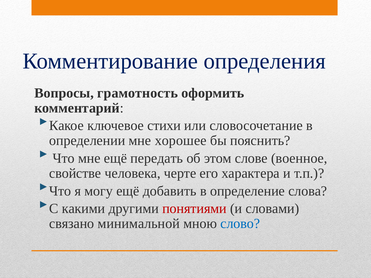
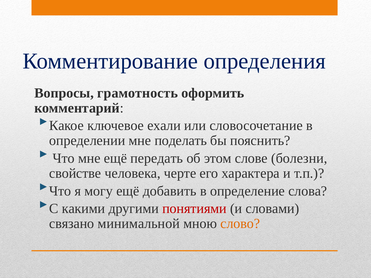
стихи: стихи -> ехали
хорошее: хорошее -> поделать
военное: военное -> болезни
слово colour: blue -> orange
